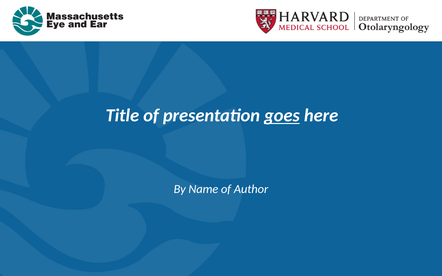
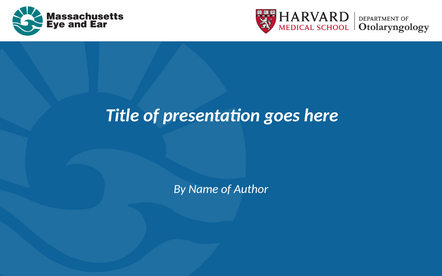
goes underline: present -> none
